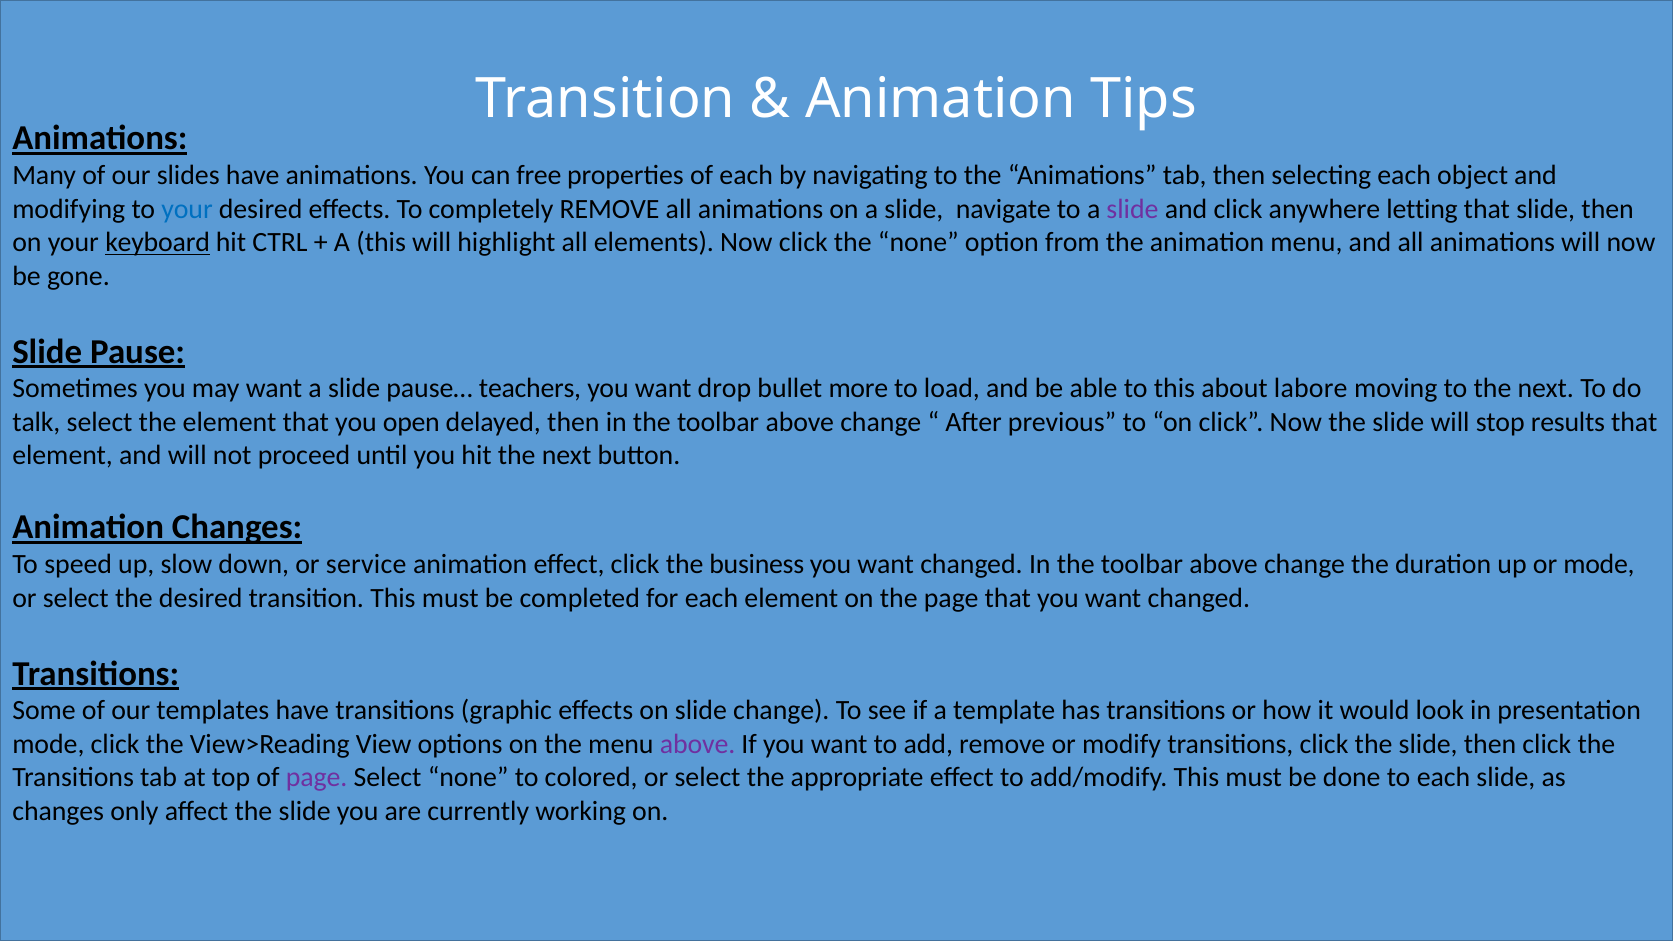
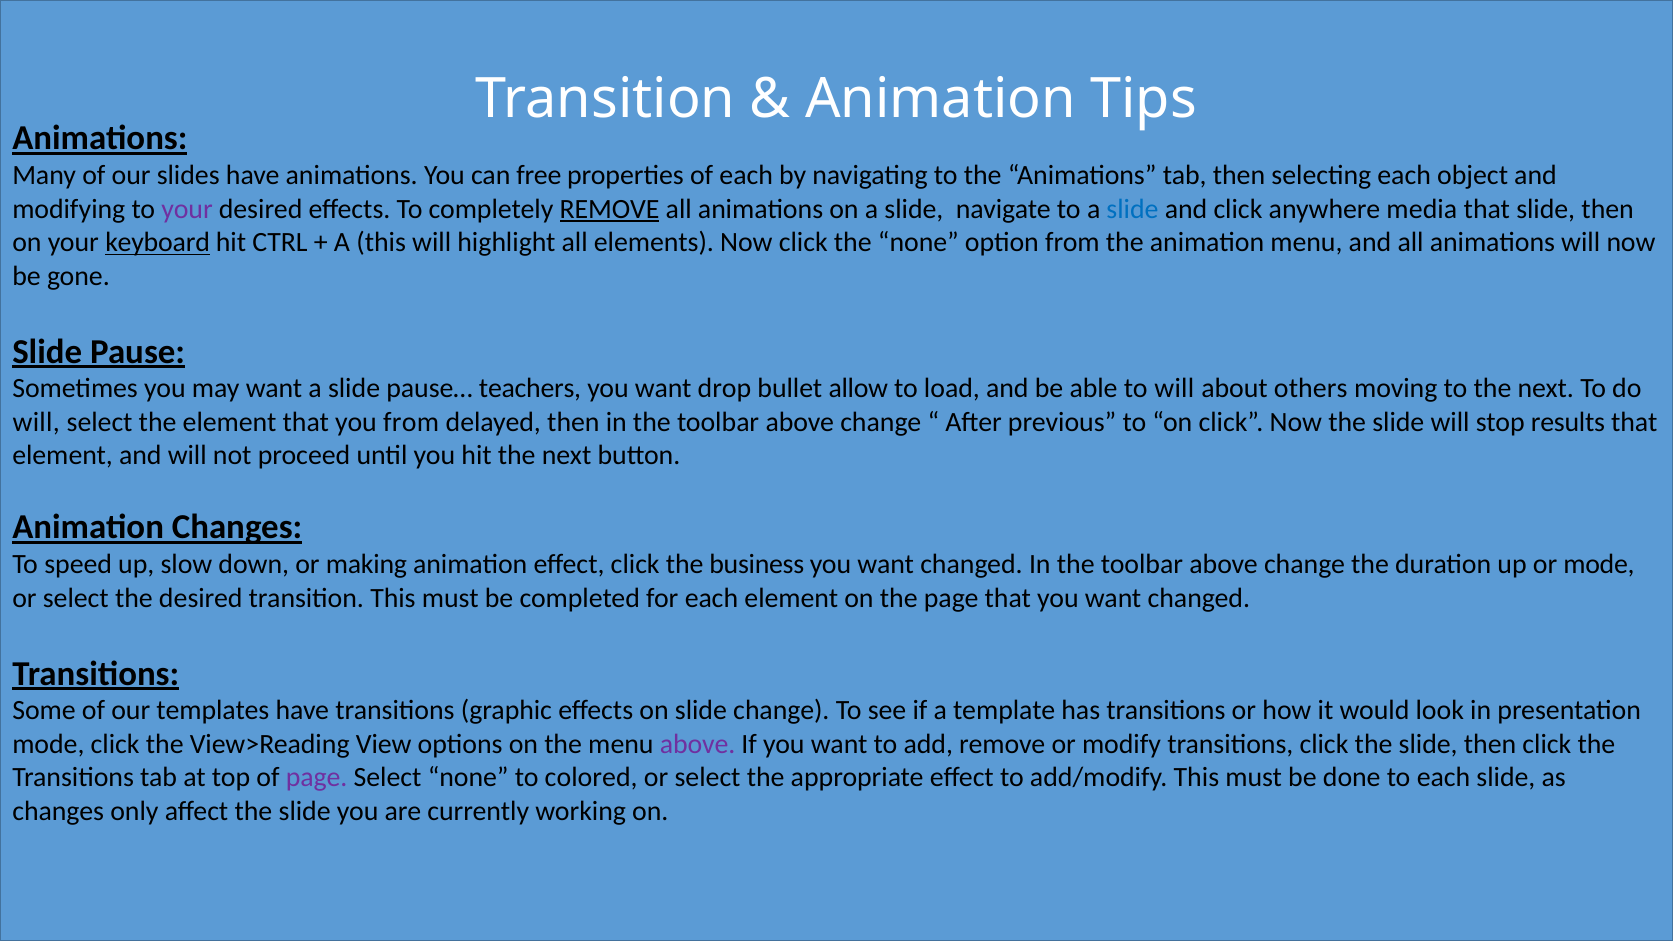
your at (187, 209) colour: blue -> purple
REMOVE at (610, 209) underline: none -> present
slide at (1132, 209) colour: purple -> blue
letting: letting -> media
more: more -> allow
to this: this -> will
labore: labore -> others
talk at (36, 422): talk -> will
you open: open -> from
service: service -> making
